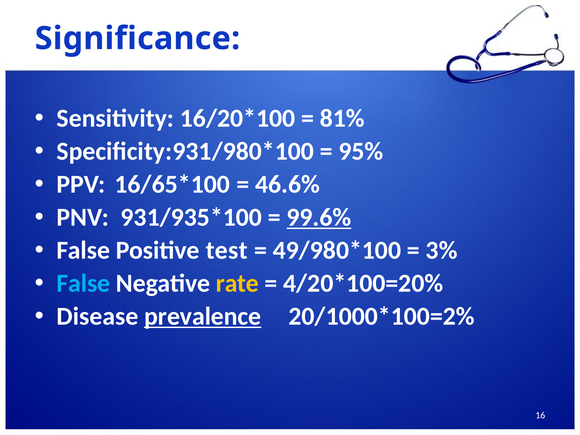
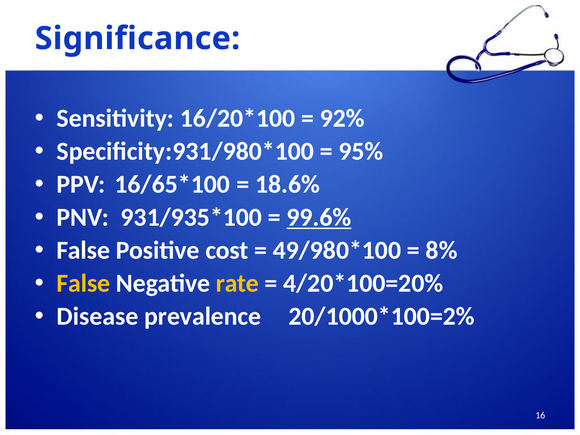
81%: 81% -> 92%
46.6%: 46.6% -> 18.6%
test: test -> cost
3%: 3% -> 8%
False at (83, 283) colour: light blue -> yellow
prevalence underline: present -> none
